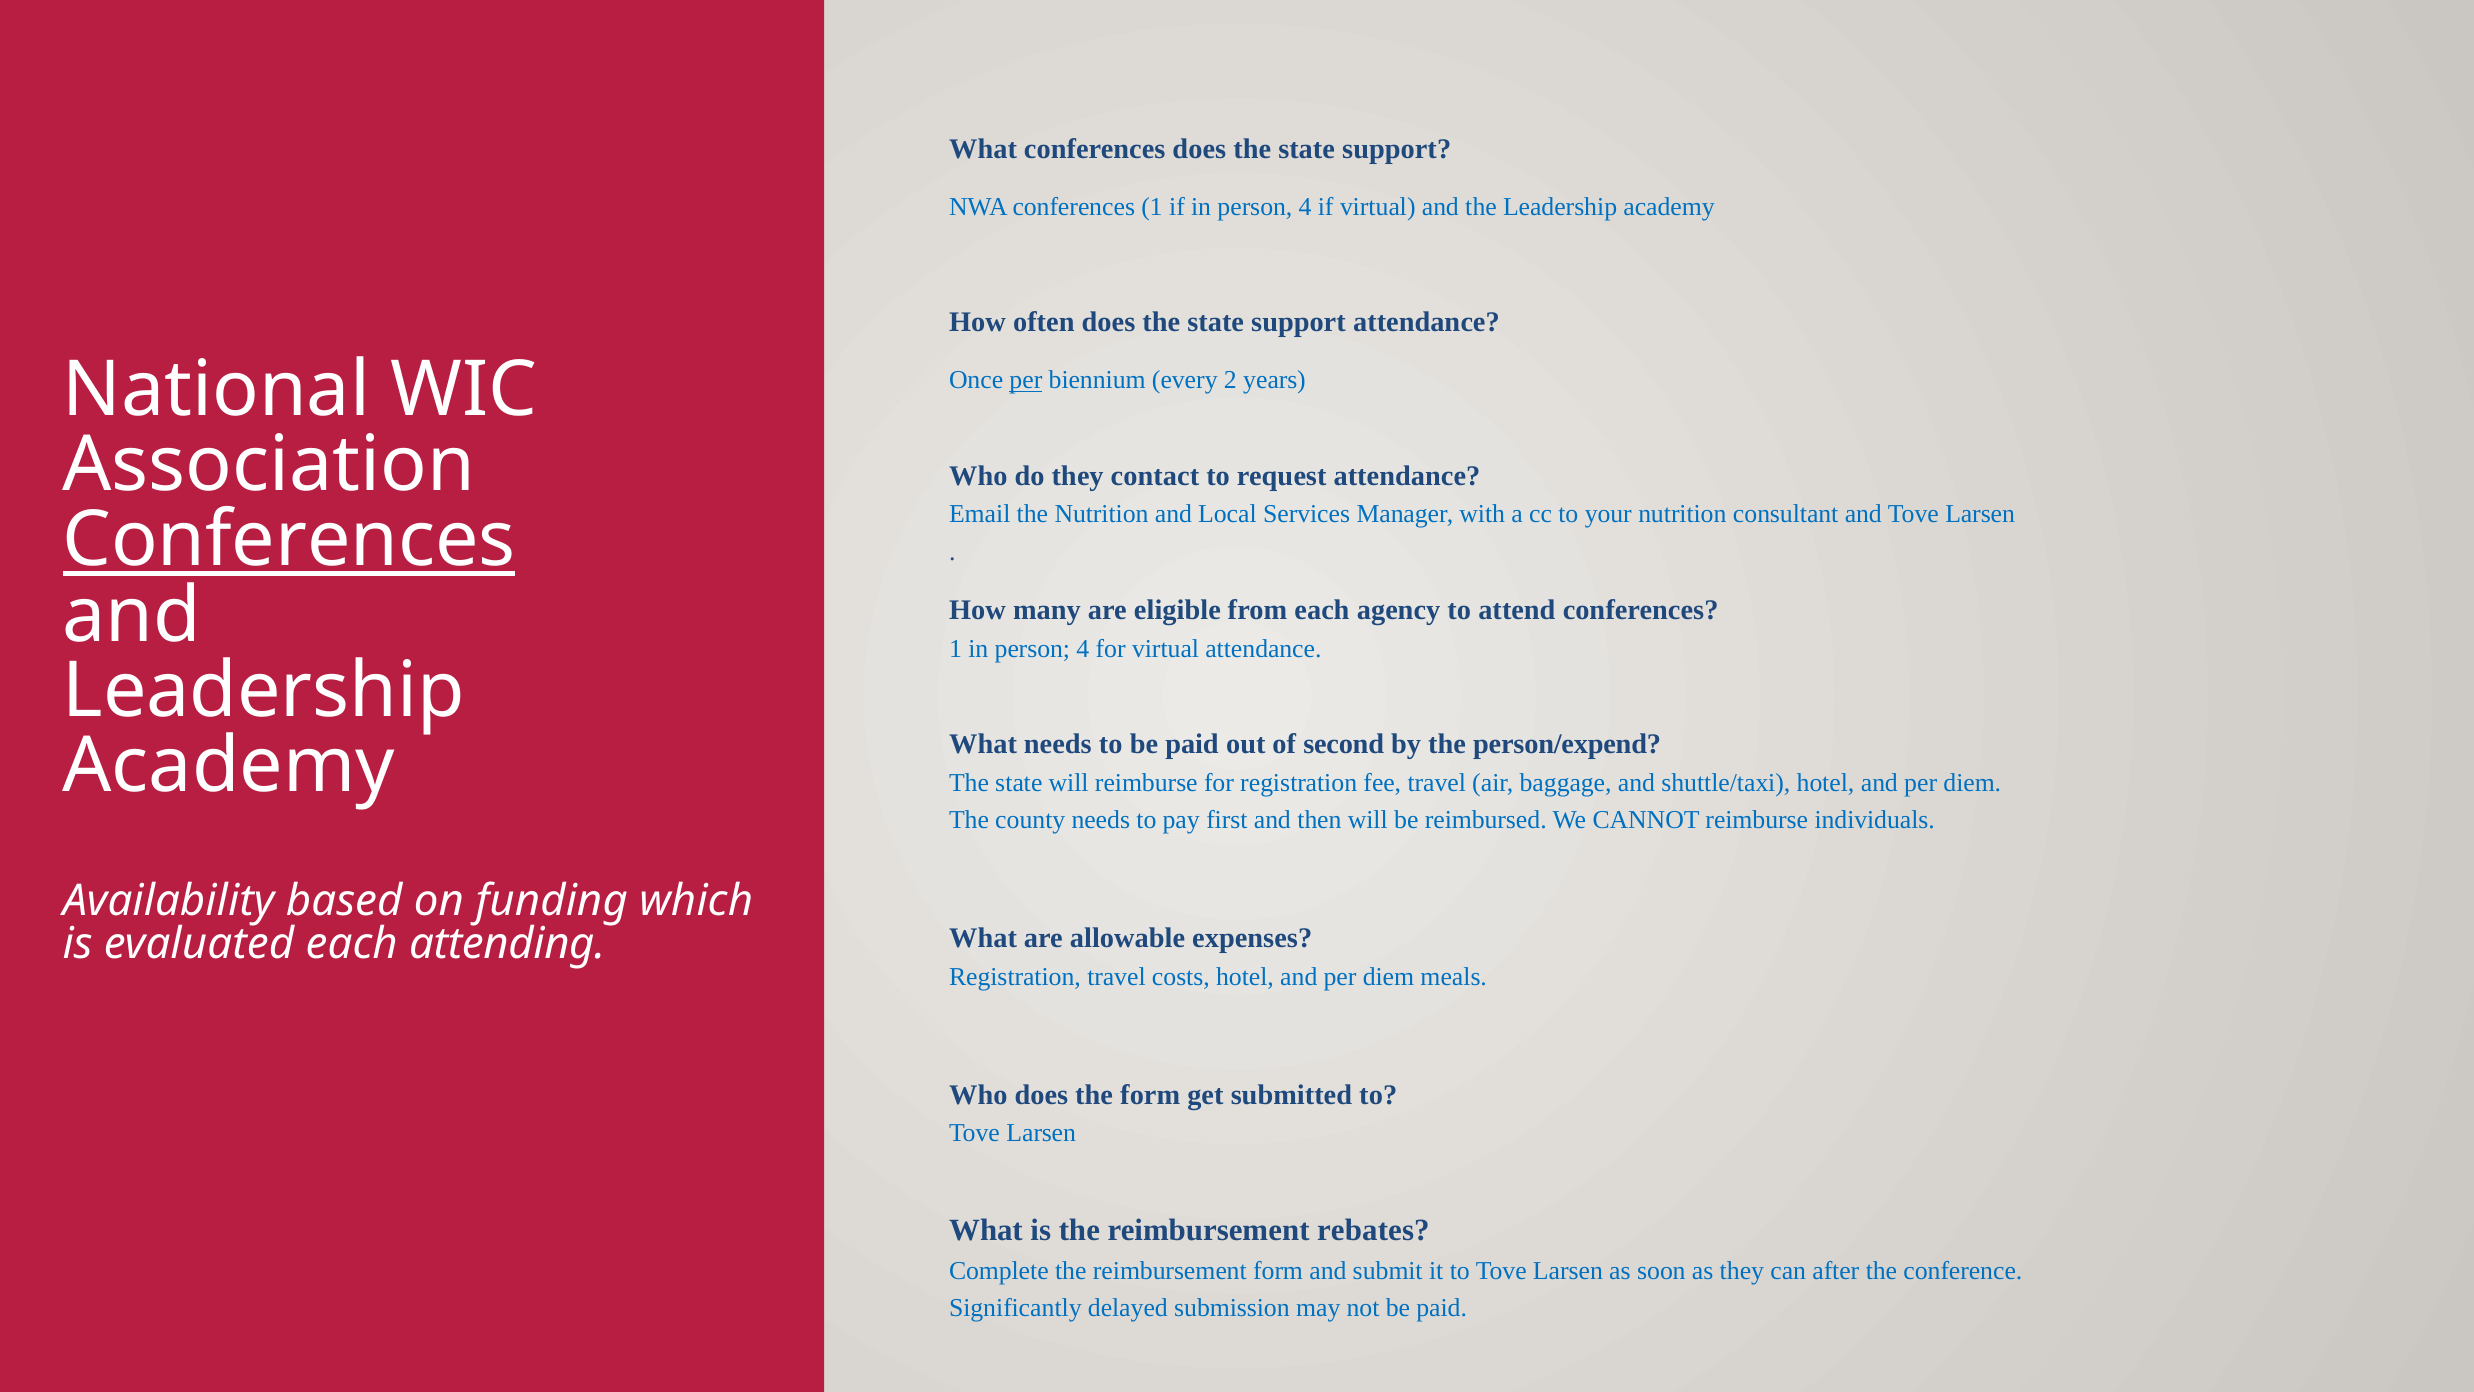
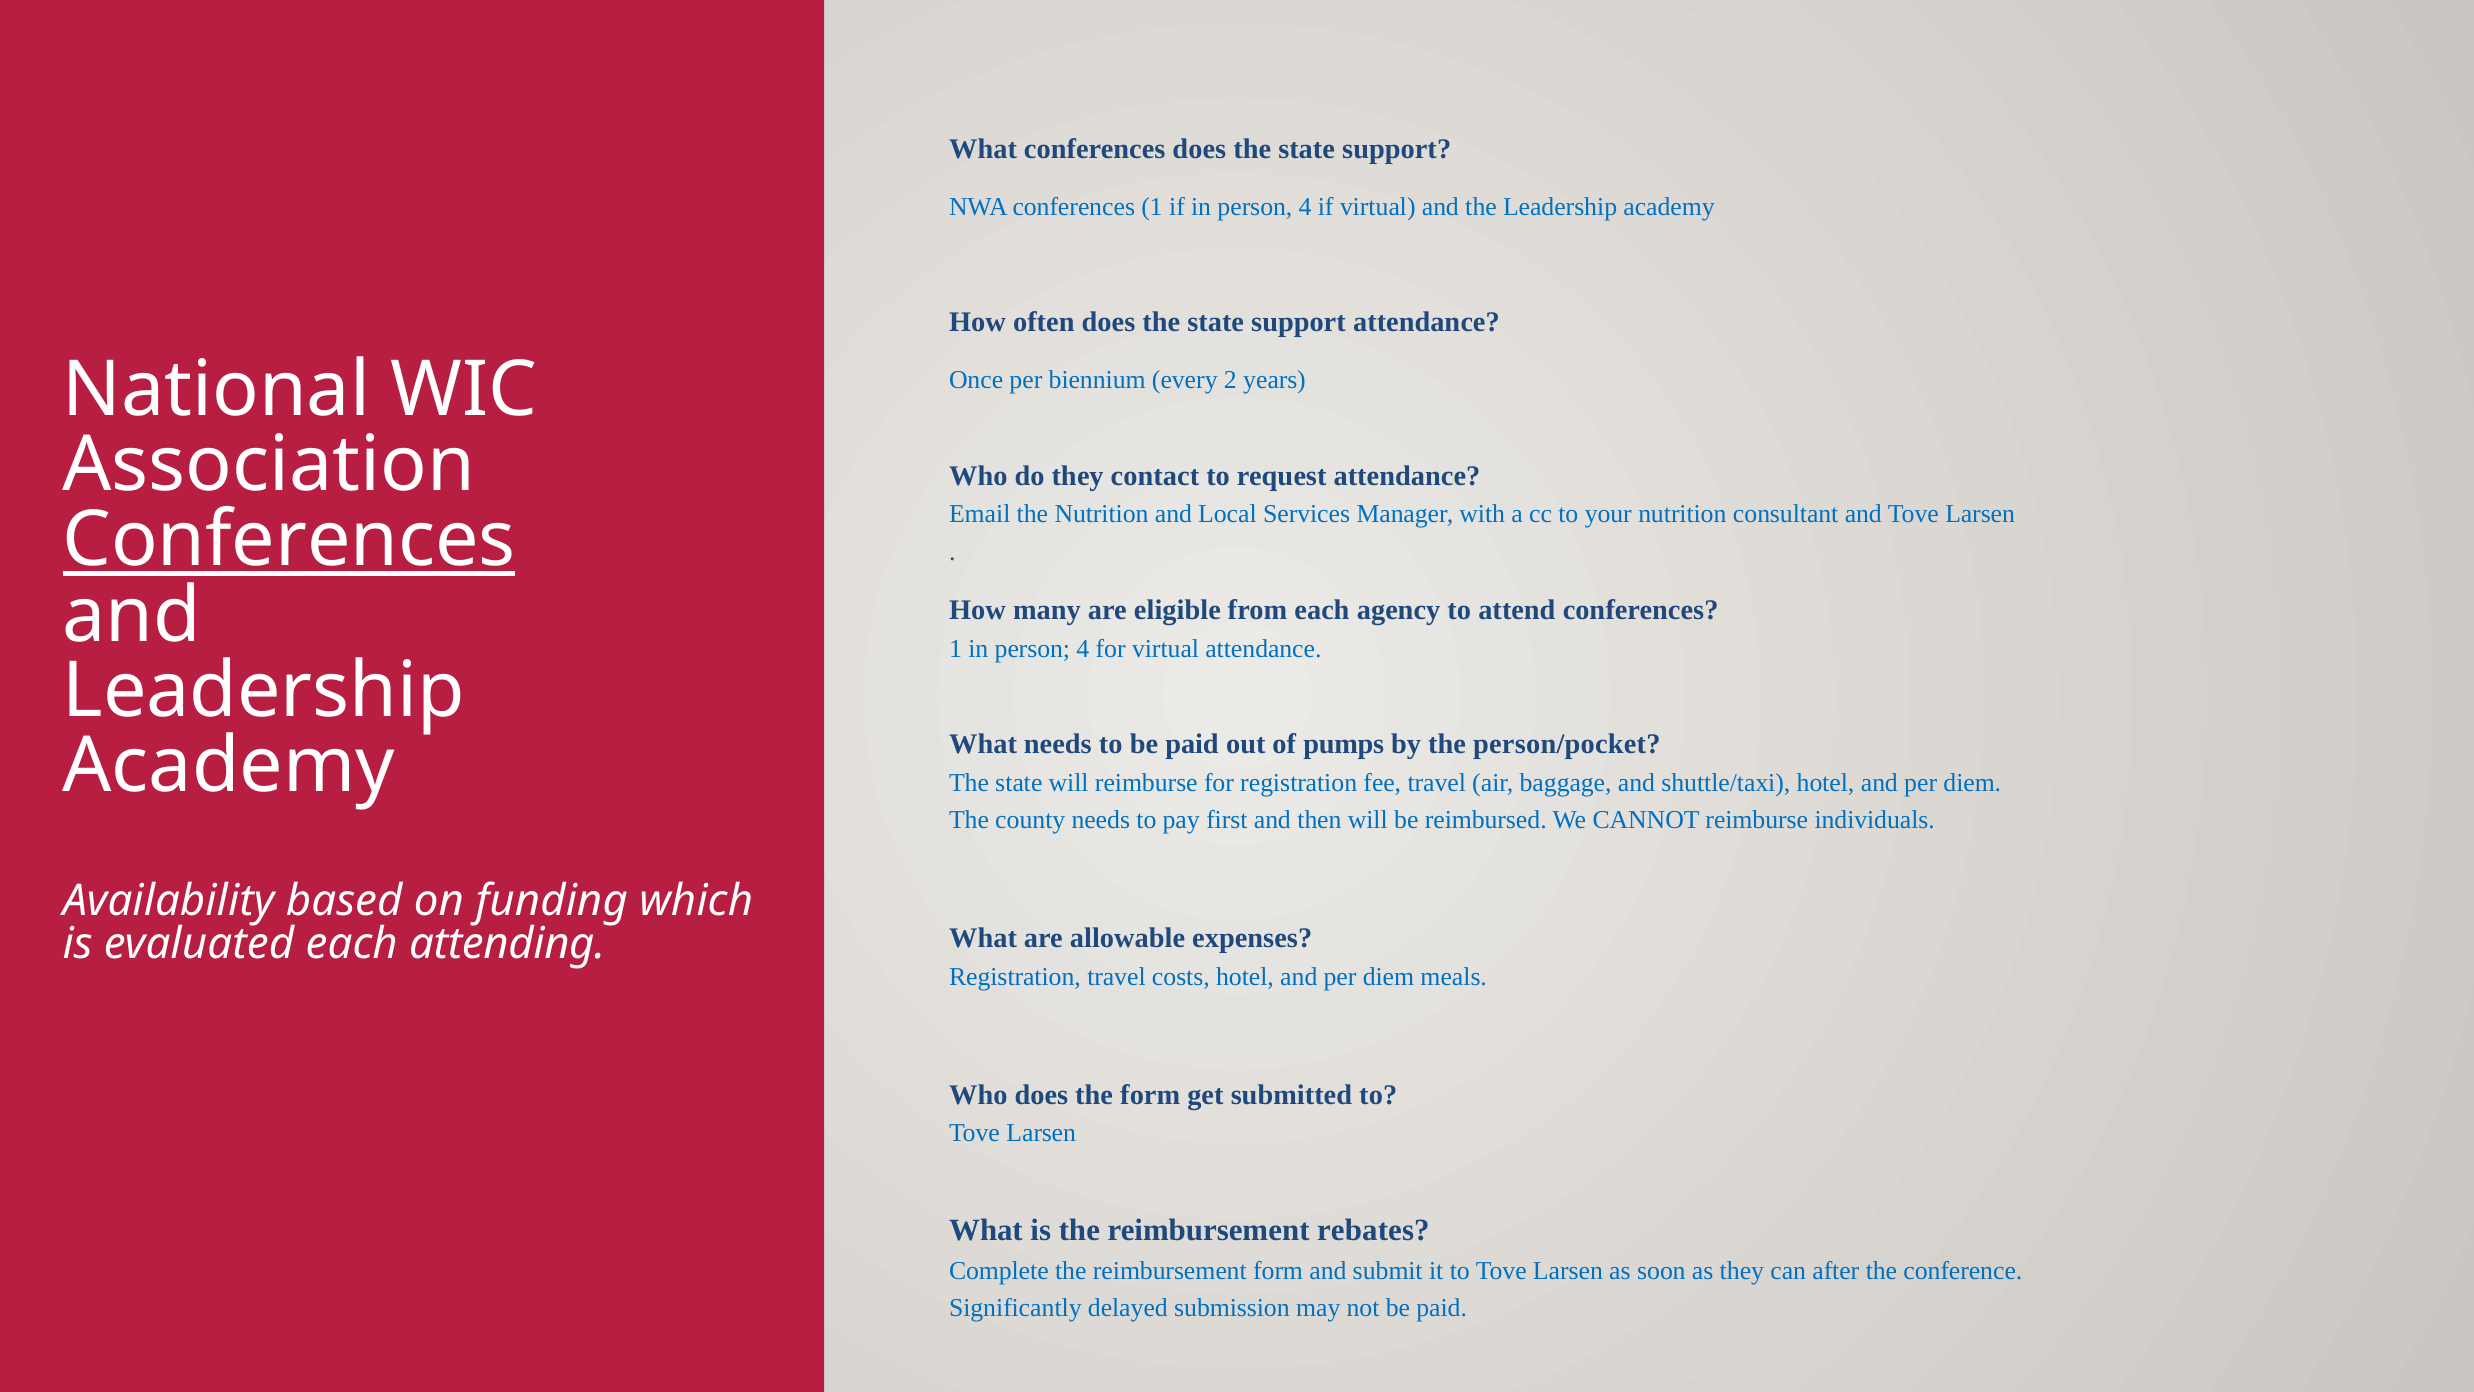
per at (1026, 380) underline: present -> none
second: second -> pumps
person/expend: person/expend -> person/pocket
